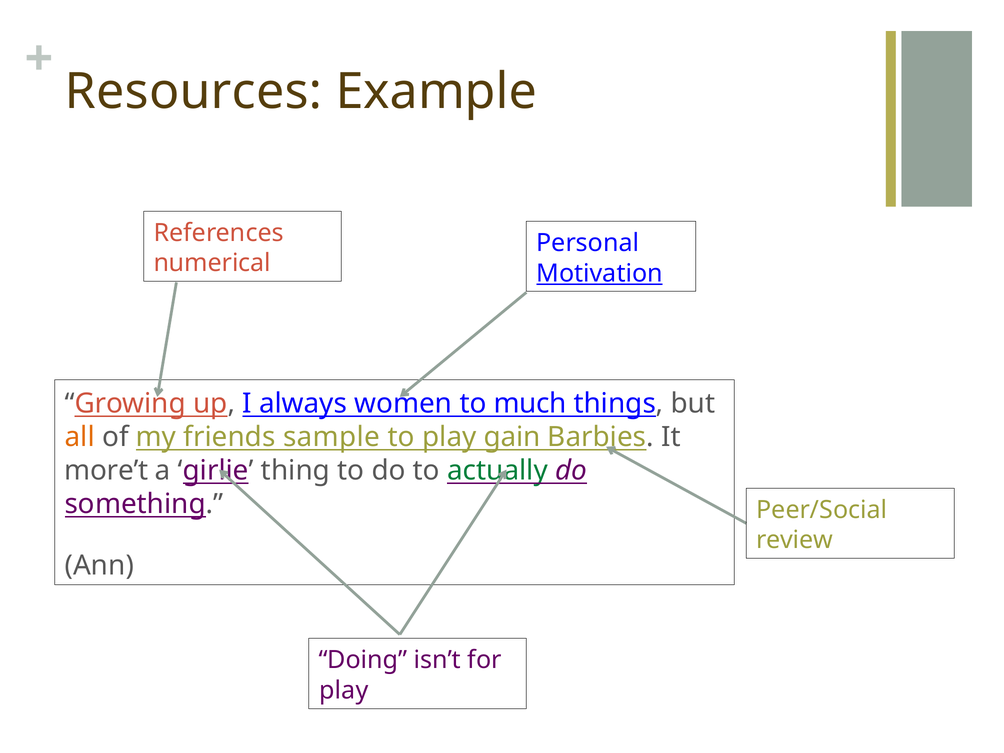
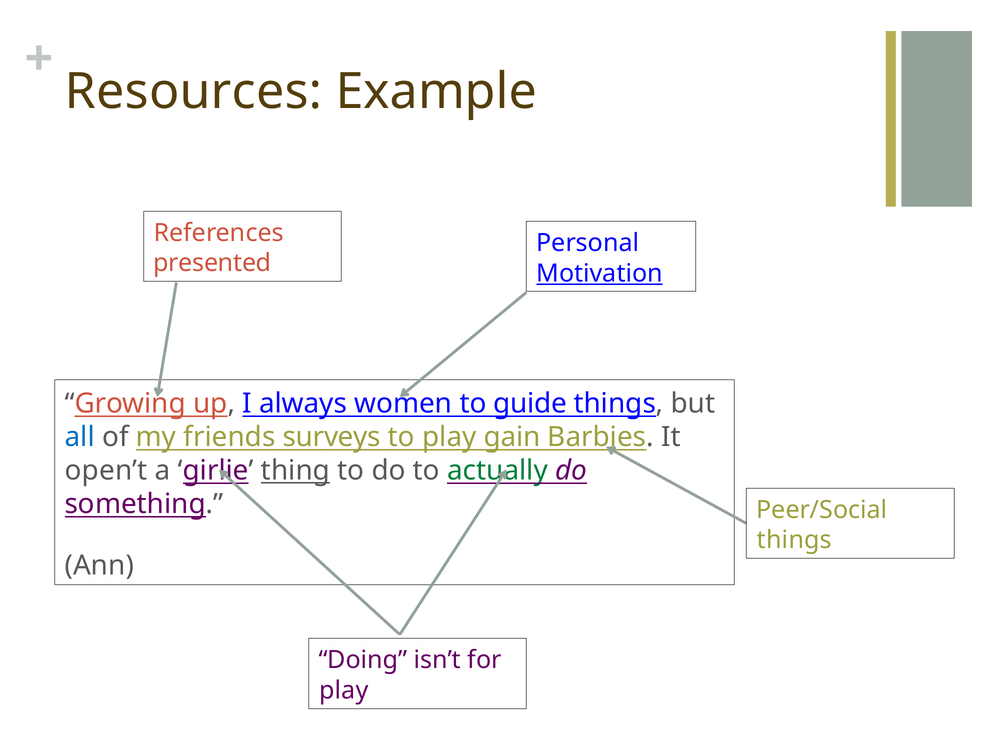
numerical: numerical -> presented
much: much -> guide
all colour: orange -> blue
sample: sample -> surveys
more’t: more’t -> open’t
thing underline: none -> present
review at (795, 540): review -> things
